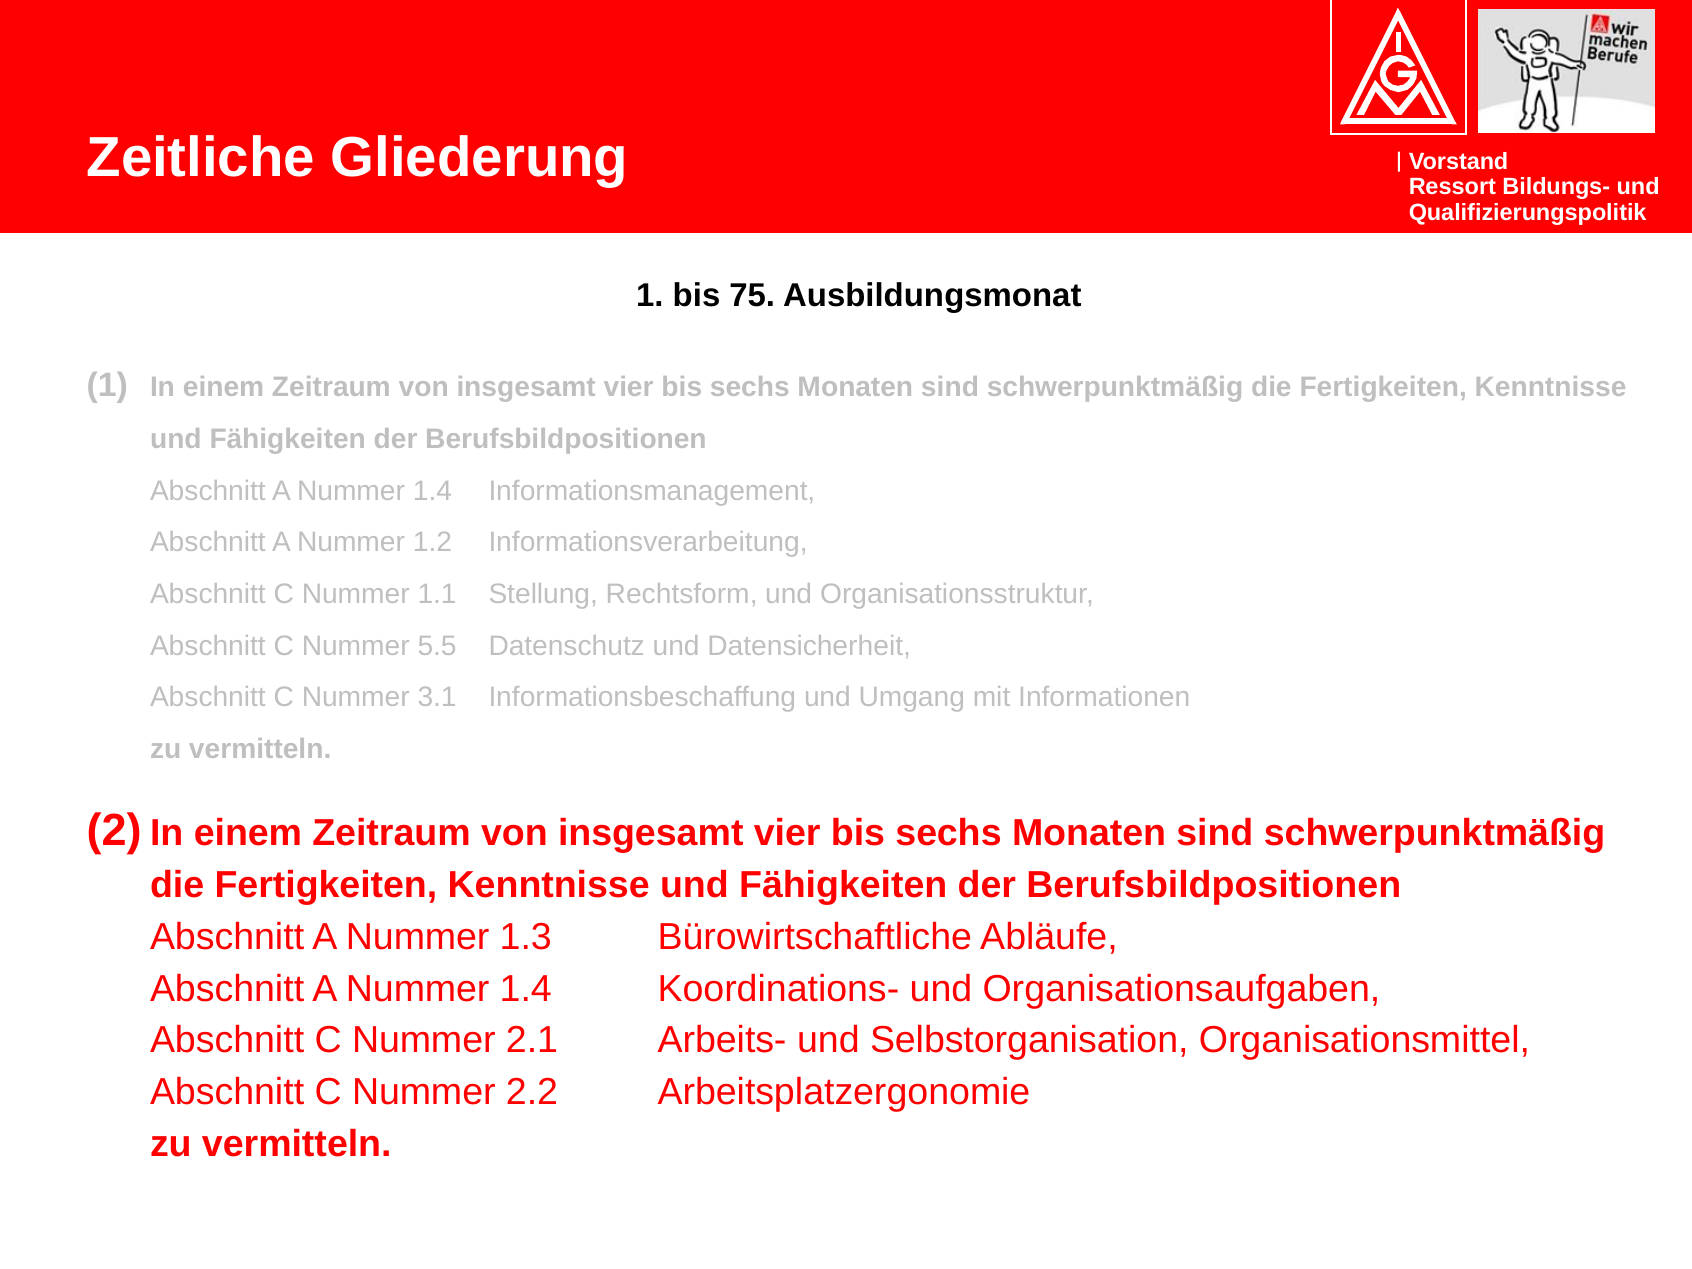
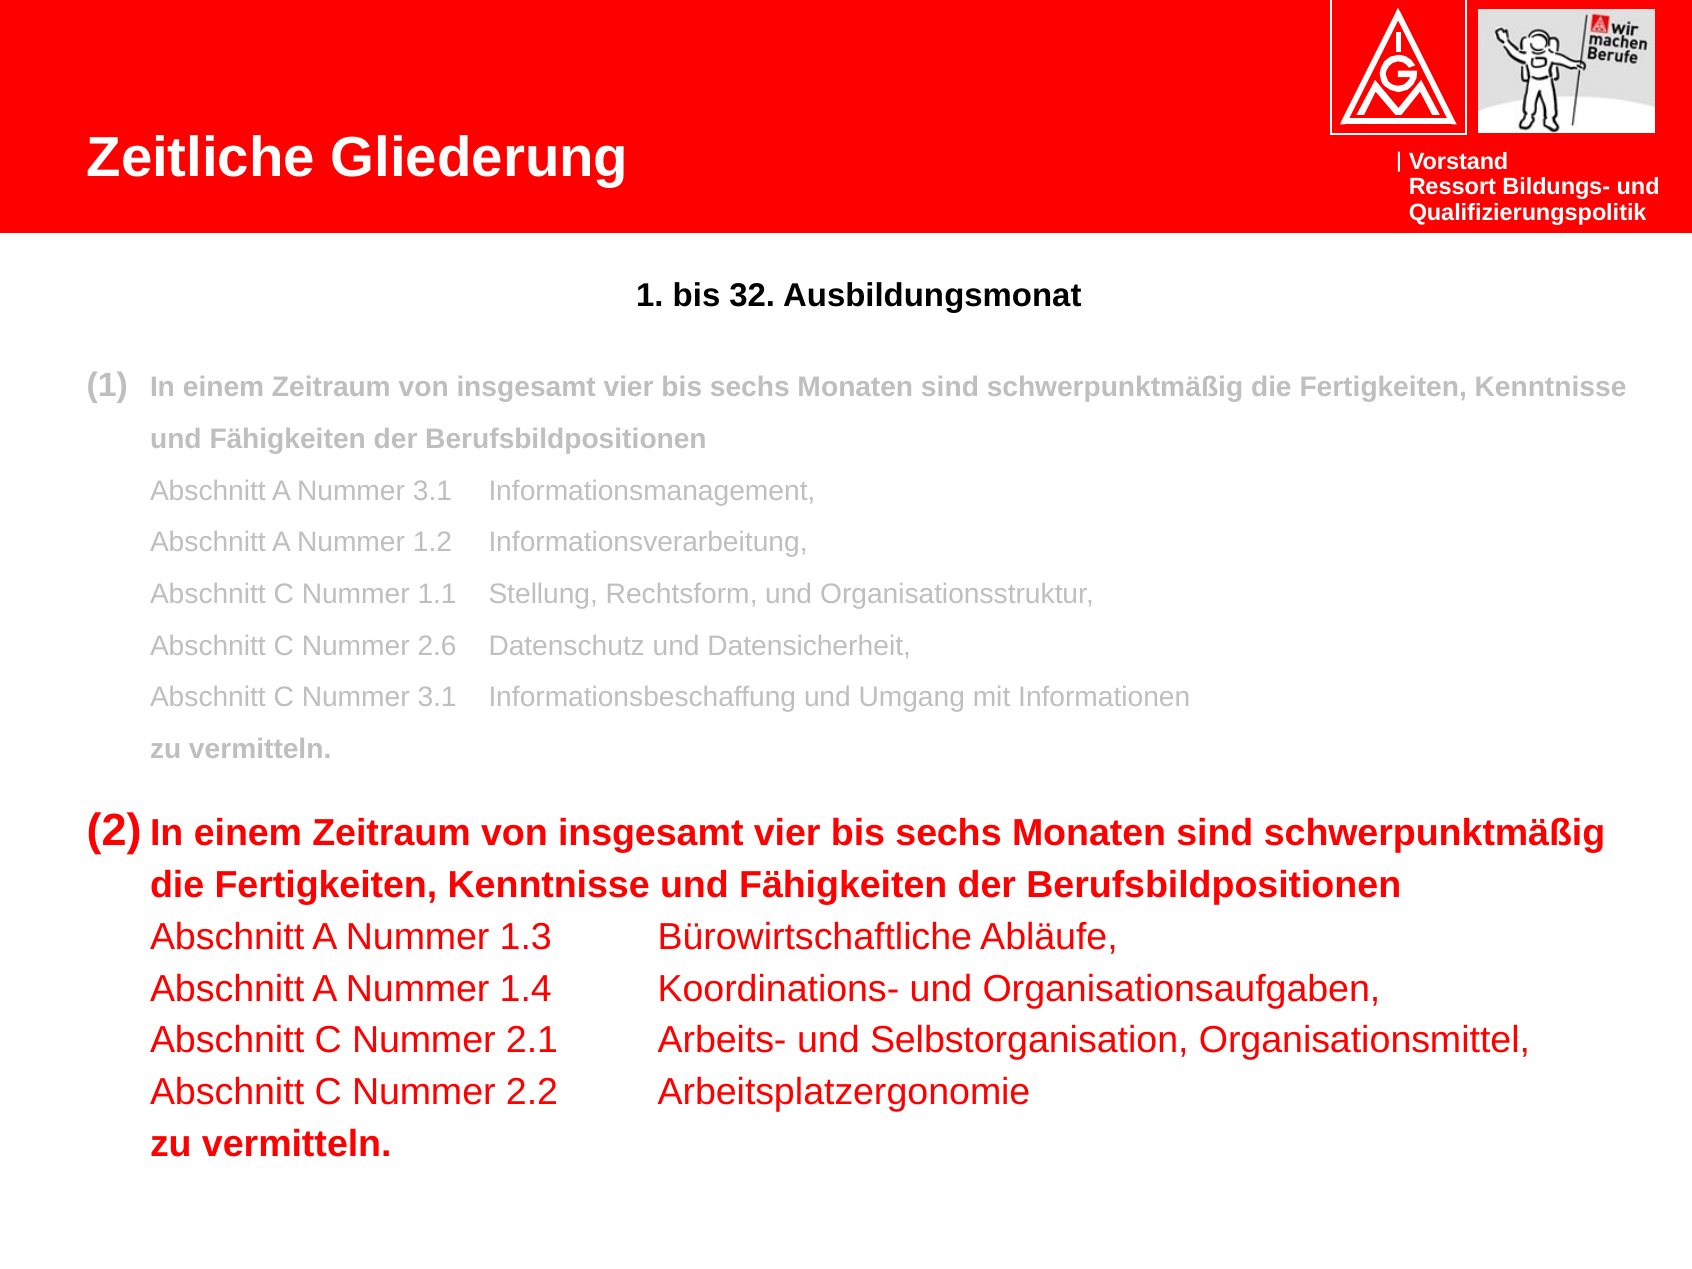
75: 75 -> 32
1.4 at (432, 491): 1.4 -> 3.1
5.5: 5.5 -> 2.6
